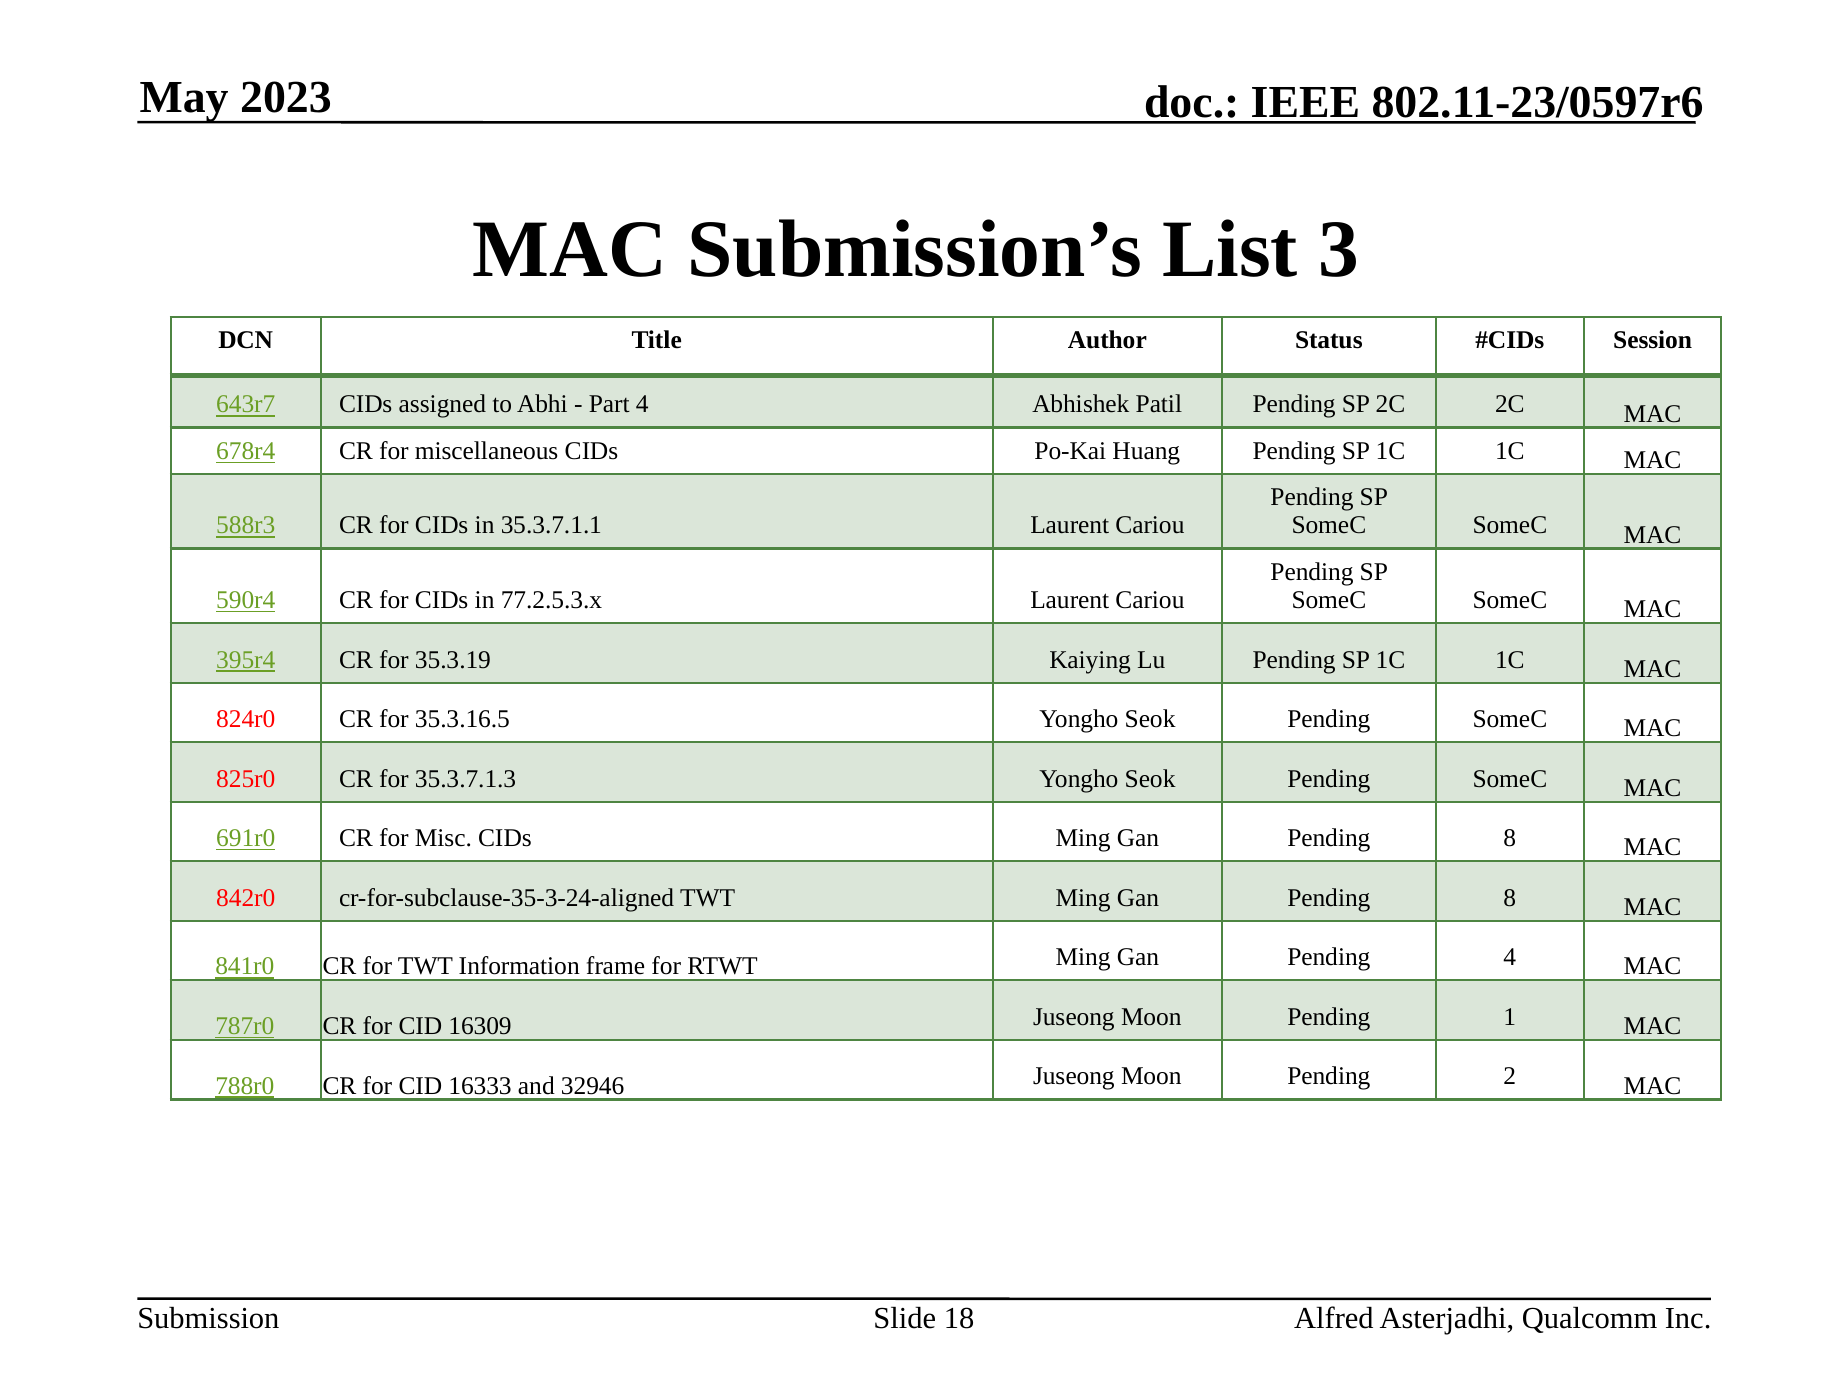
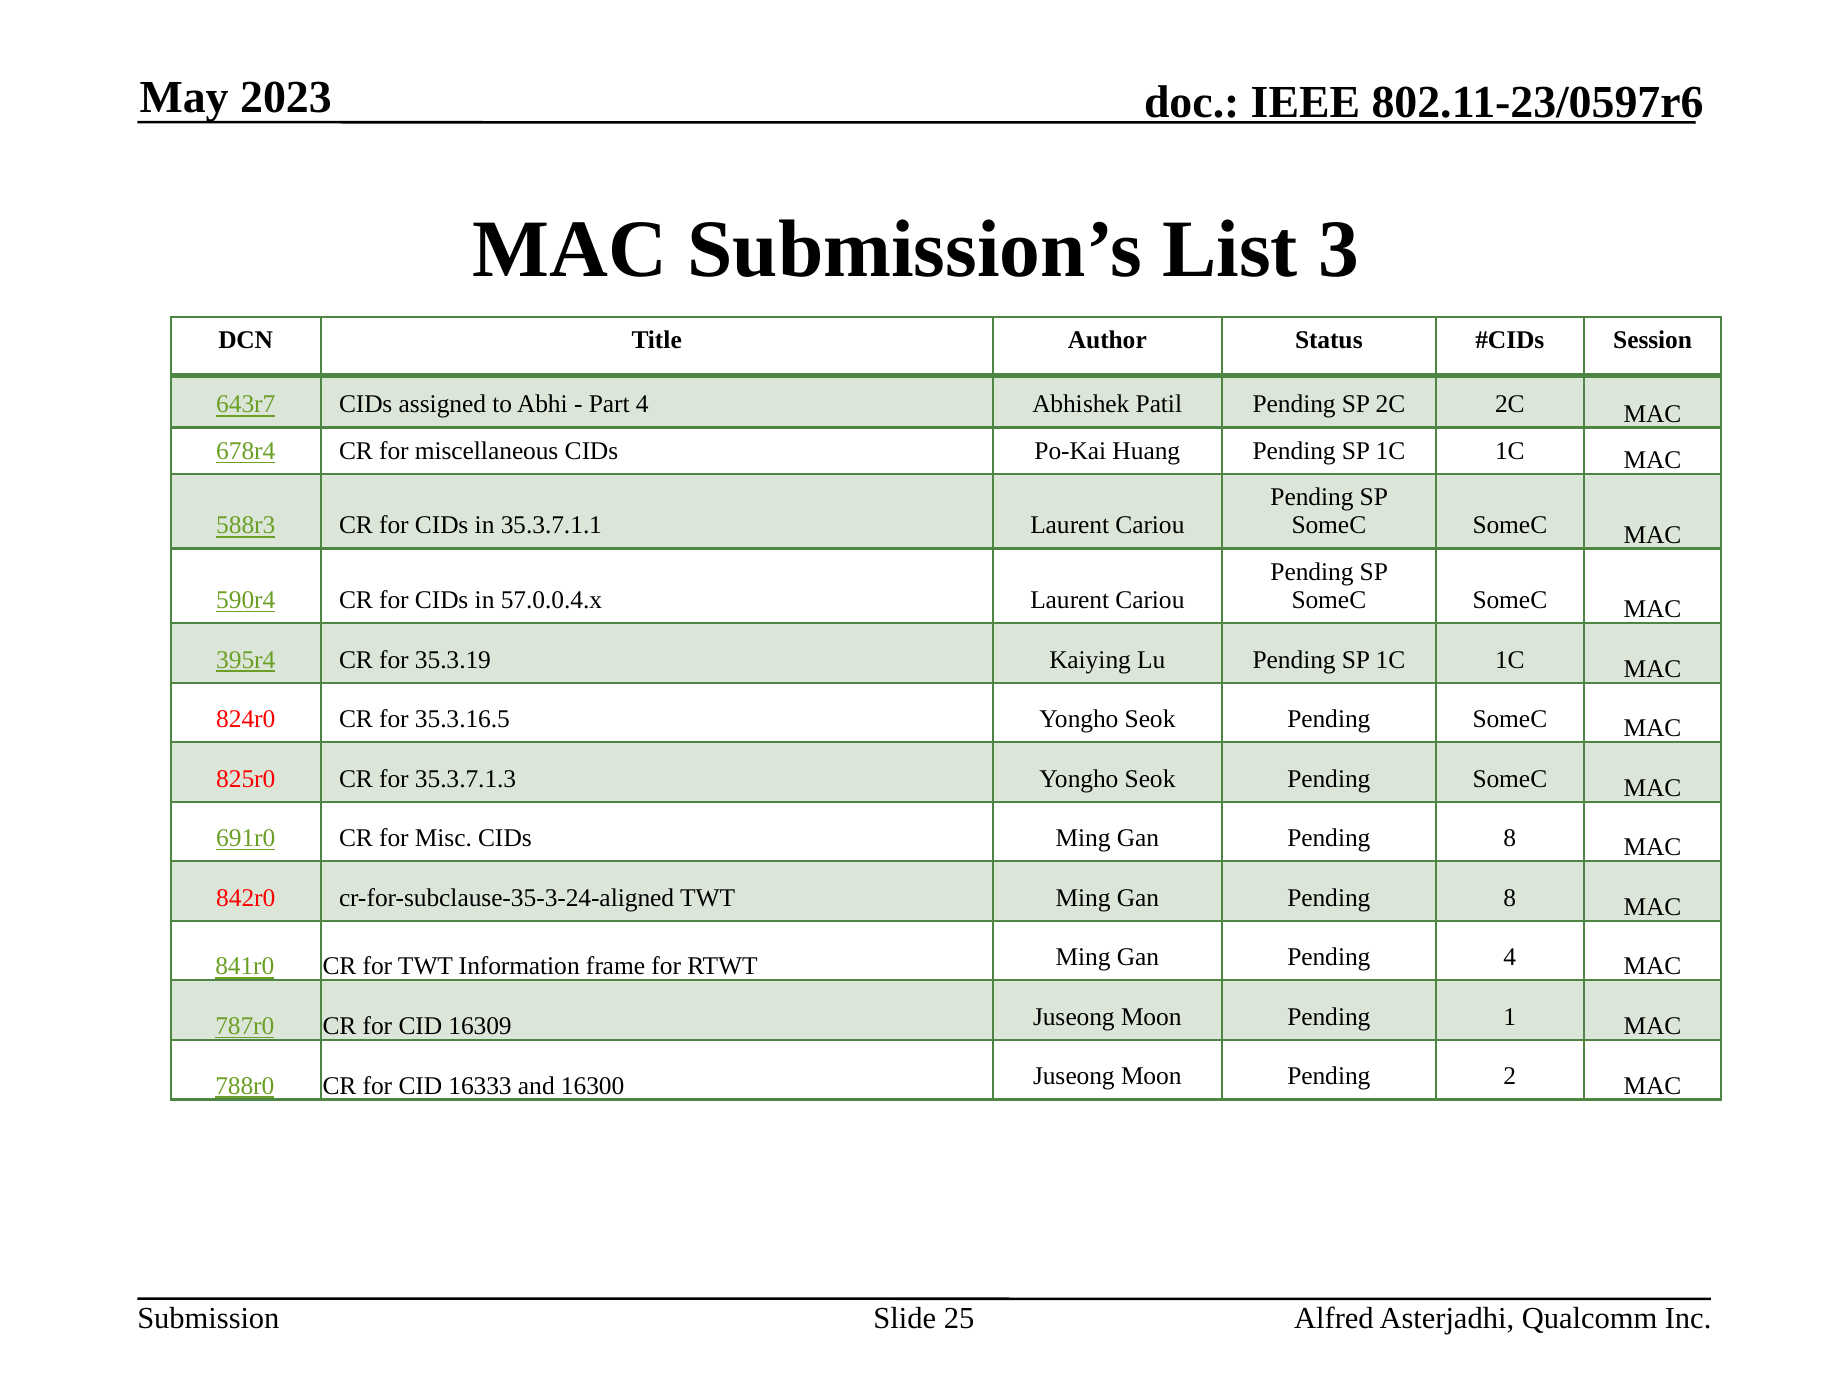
77.2.5.3.x: 77.2.5.3.x -> 57.0.0.4.x
32946: 32946 -> 16300
18: 18 -> 25
